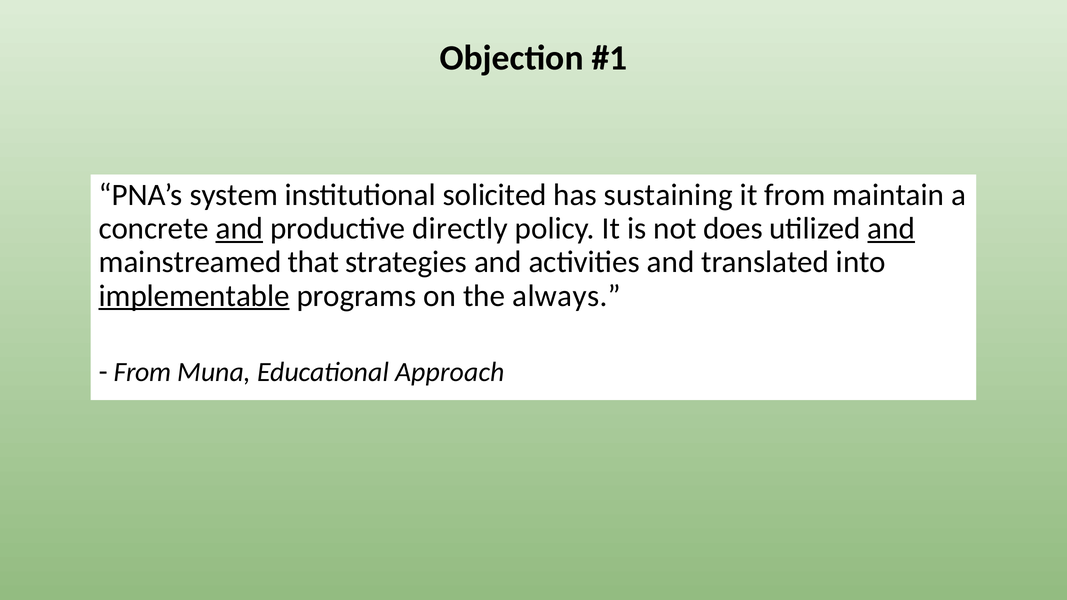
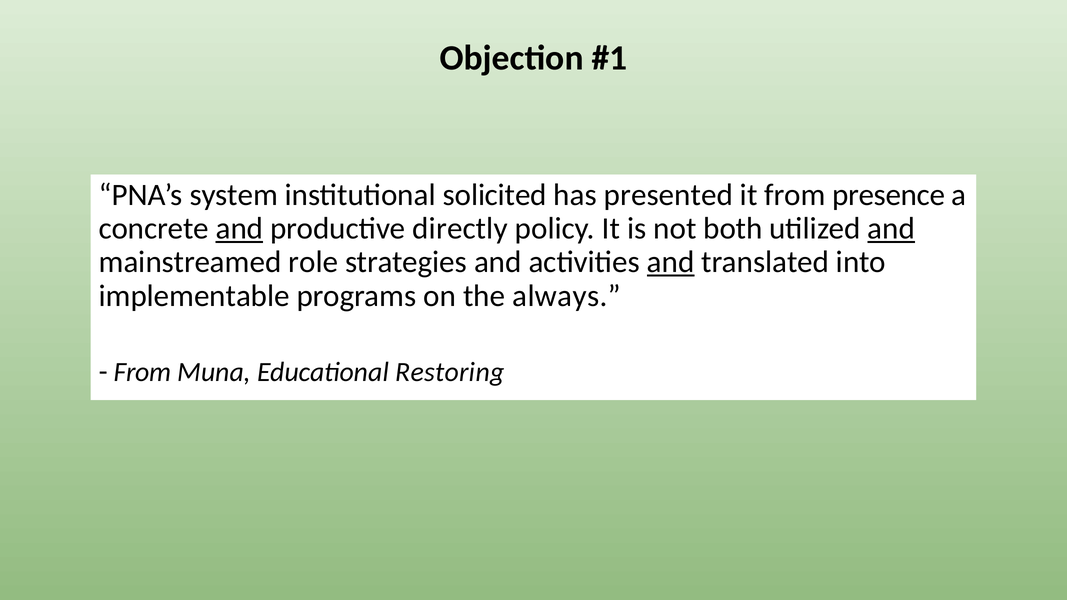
sustaining: sustaining -> presented
maintain: maintain -> presence
does: does -> both
that: that -> role
and at (671, 262) underline: none -> present
implementable underline: present -> none
Approach: Approach -> Restoring
